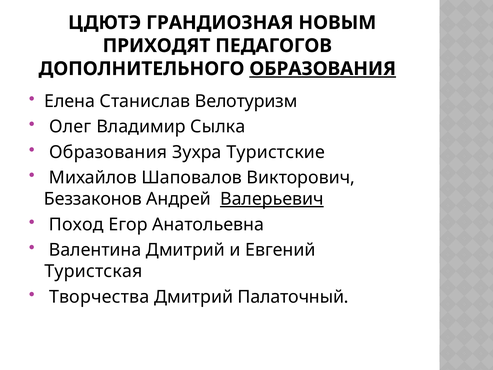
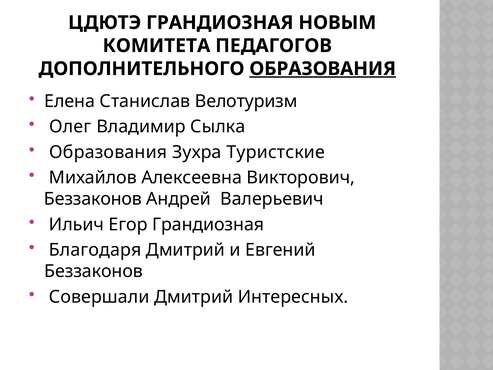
ПРИХОДЯТ: ПРИХОДЯТ -> КОМИТЕТА
Шаповалов: Шаповалов -> Алексеевна
Валерьевич underline: present -> none
Поход: Поход -> Ильич
Егор Анатольевна: Анатольевна -> Грандиозная
Валентина: Валентина -> Благодаря
Туристская at (93, 271): Туристская -> Беззаконов
Творчества: Творчества -> Совершали
Палаточный: Палаточный -> Интересных
